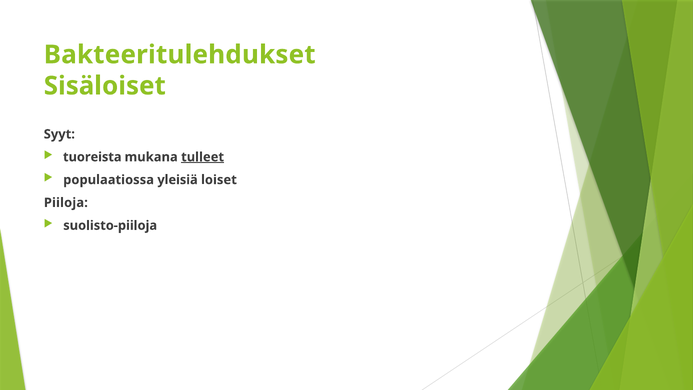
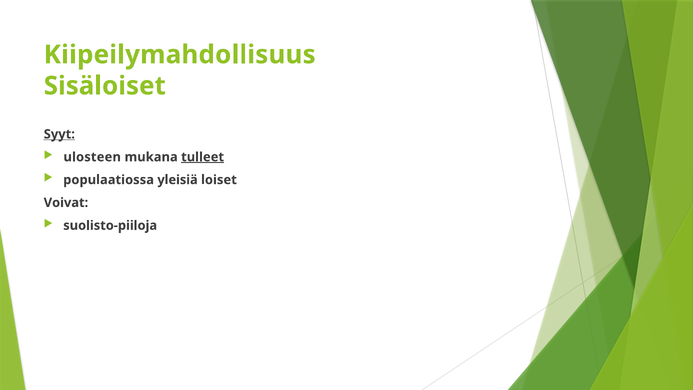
Bakteeritulehdukset: Bakteeritulehdukset -> Kiipeilymahdollisuus
Syyt underline: none -> present
tuoreista: tuoreista -> ulosteen
Piiloja: Piiloja -> Voivat
